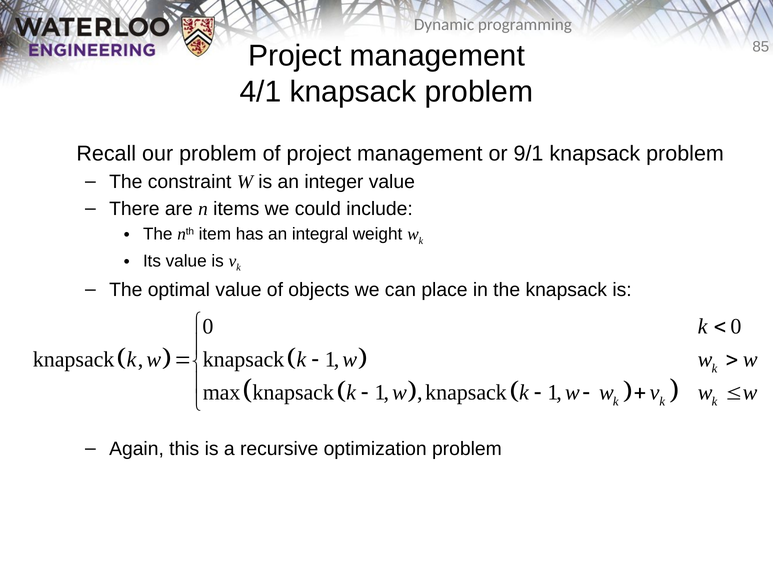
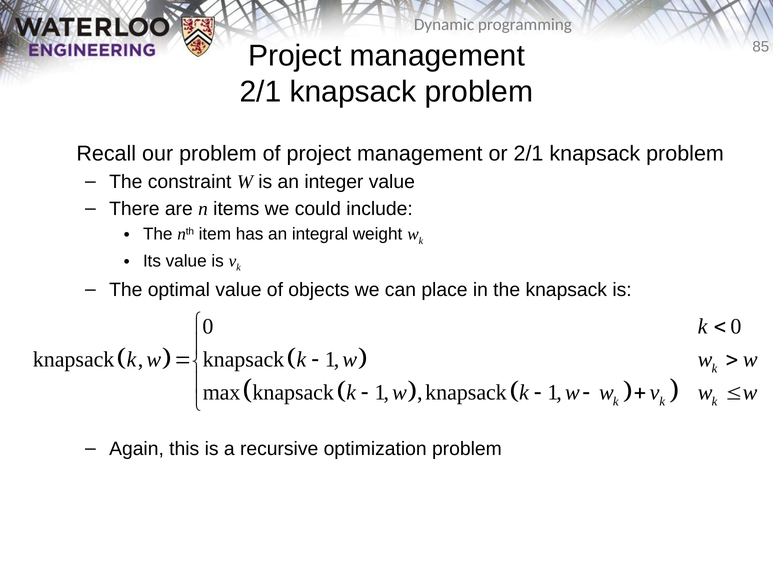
4/1 at (261, 92): 4/1 -> 2/1
or 9/1: 9/1 -> 2/1
